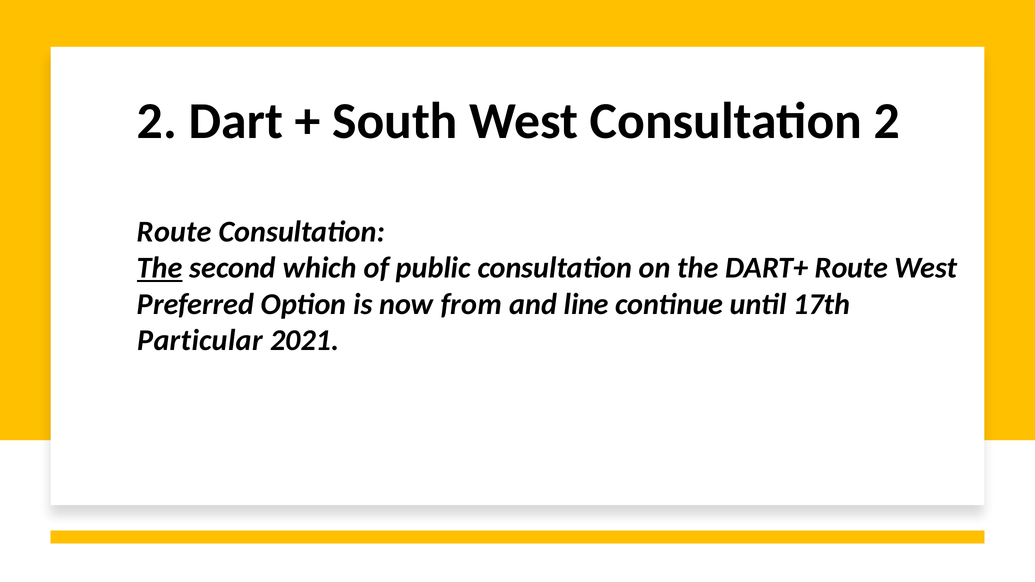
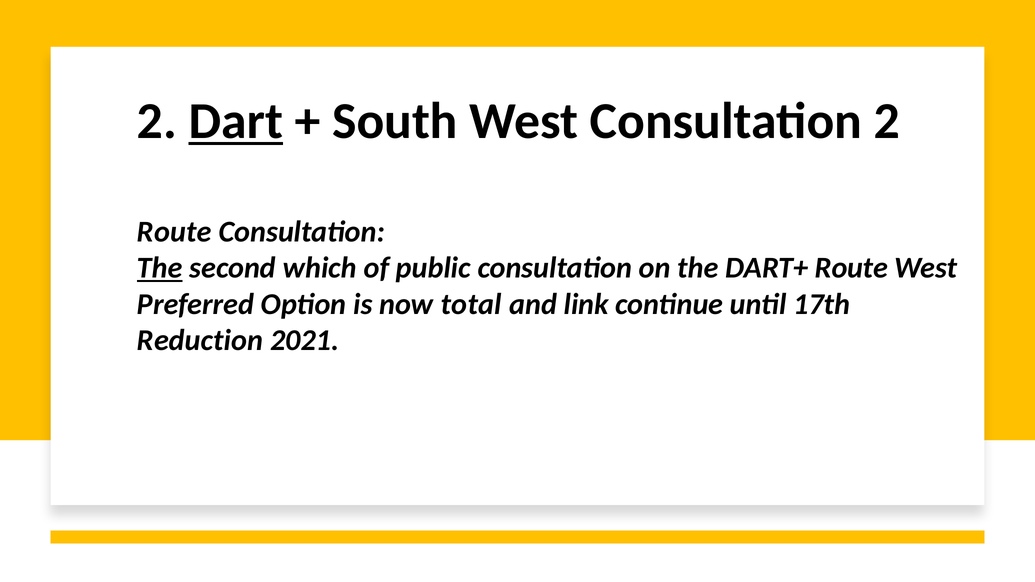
Dart underline: none -> present
from: from -> total
line: line -> link
Particular: Particular -> Reduction
